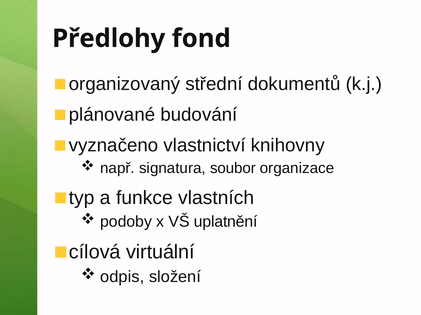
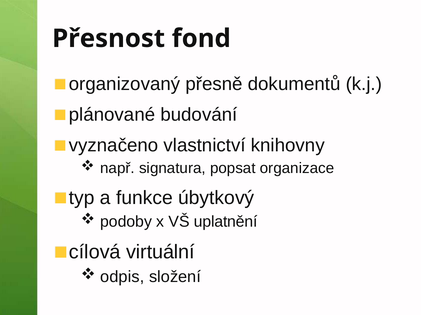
Předlohy: Předlohy -> Přesnost
střední: střední -> přesně
soubor: soubor -> popsat
vlastních: vlastních -> úbytkový
